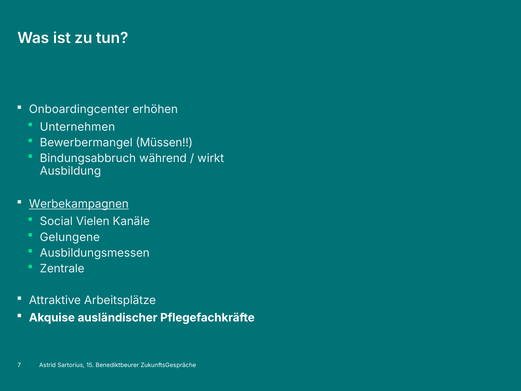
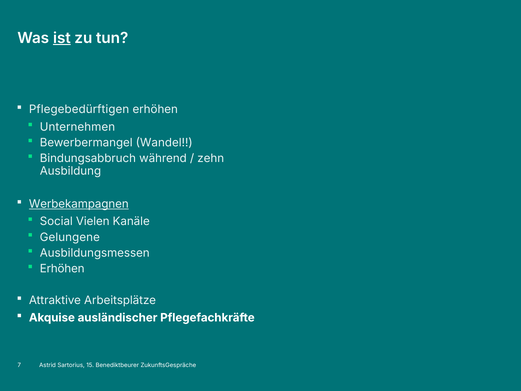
ist underline: none -> present
Onboardingcenter: Onboardingcenter -> Pflegebedürftigen
Müssen: Müssen -> Wandel
wirkt: wirkt -> zehn
Zentrale at (62, 269): Zentrale -> Erhöhen
